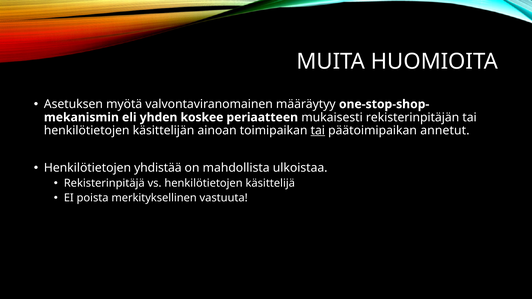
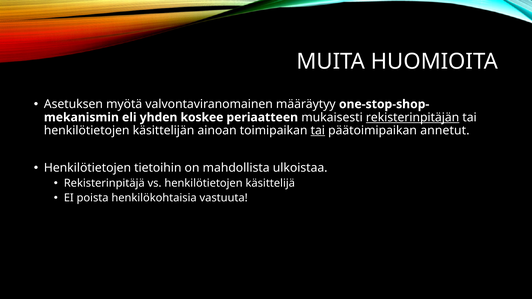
rekisterinpitäjän underline: none -> present
yhdistää: yhdistää -> tietoihin
merkityksellinen: merkityksellinen -> henkilökohtaisia
